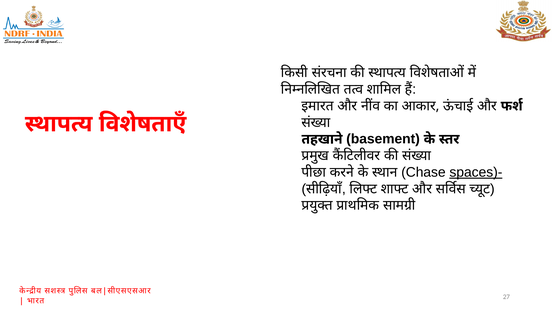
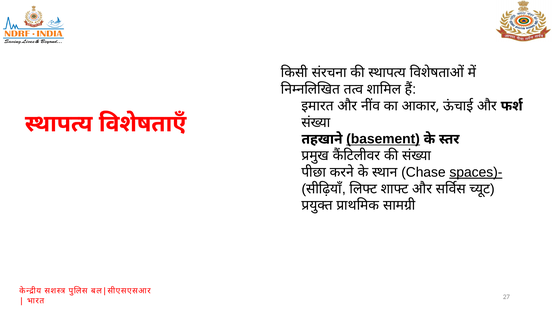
basement underline: none -> present
